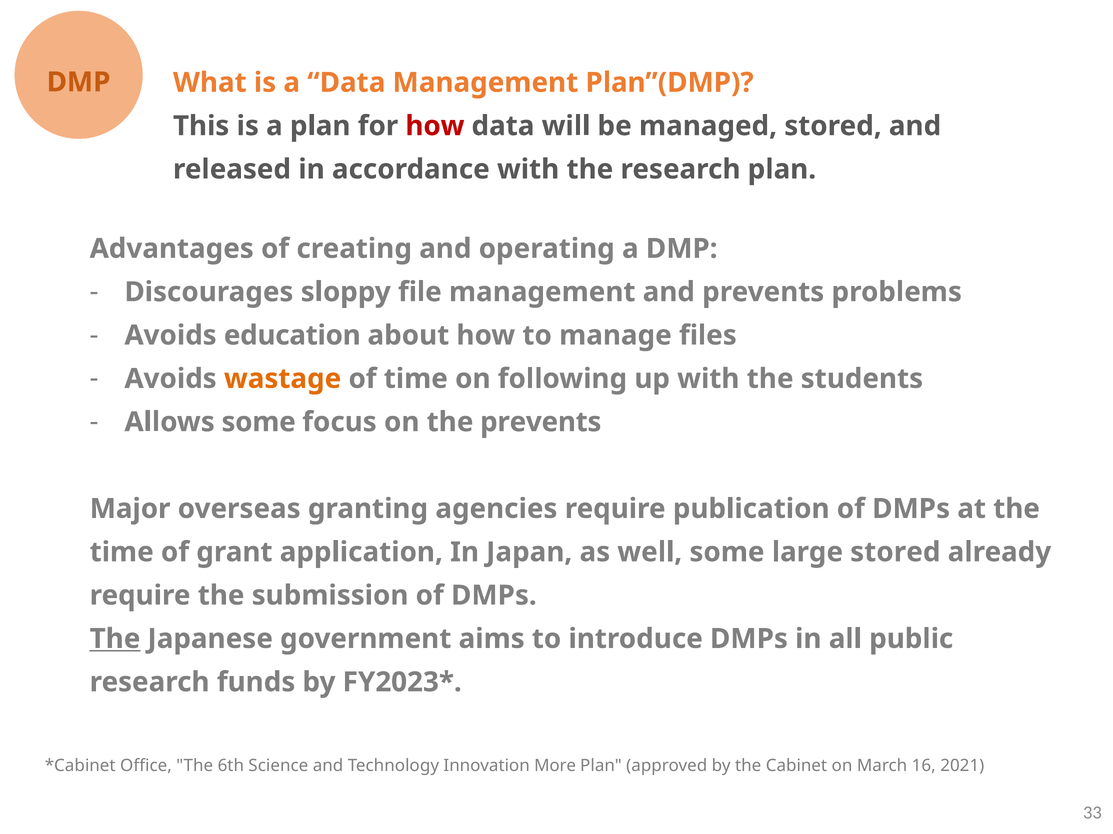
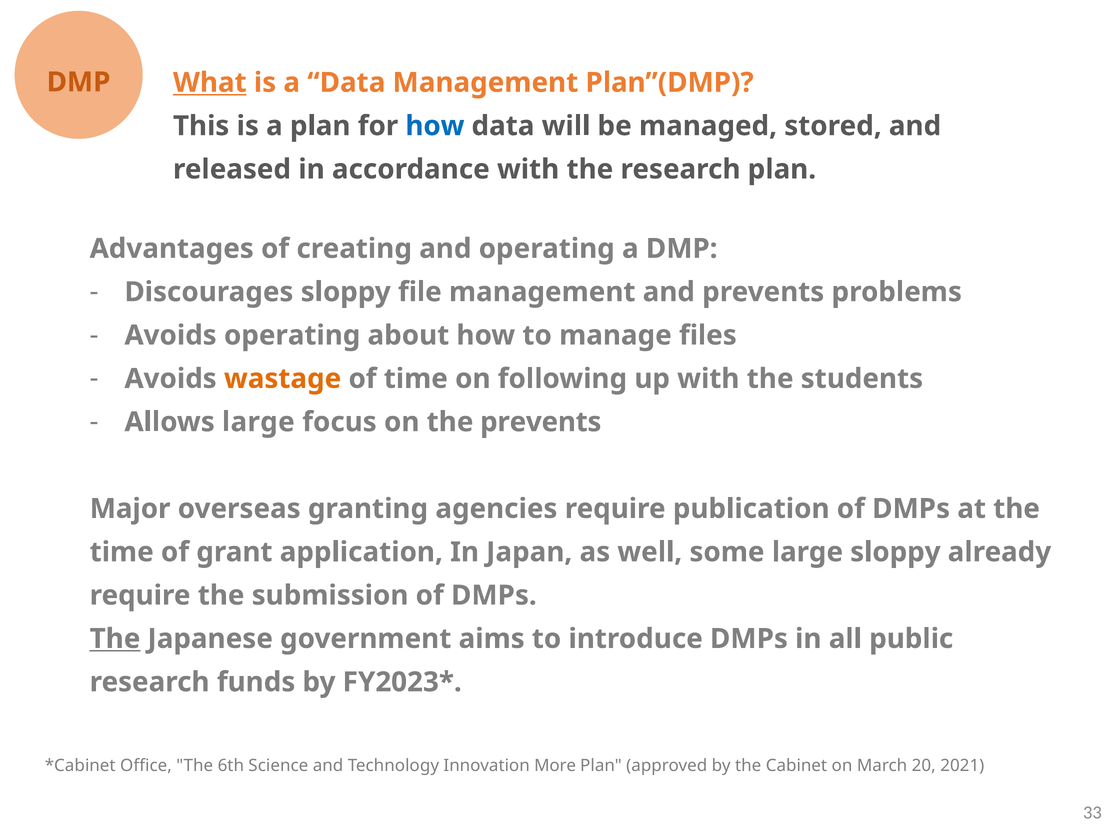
What underline: none -> present
how at (435, 126) colour: red -> blue
Avoids education: education -> operating
Allows some: some -> large
large stored: stored -> sloppy
16: 16 -> 20
